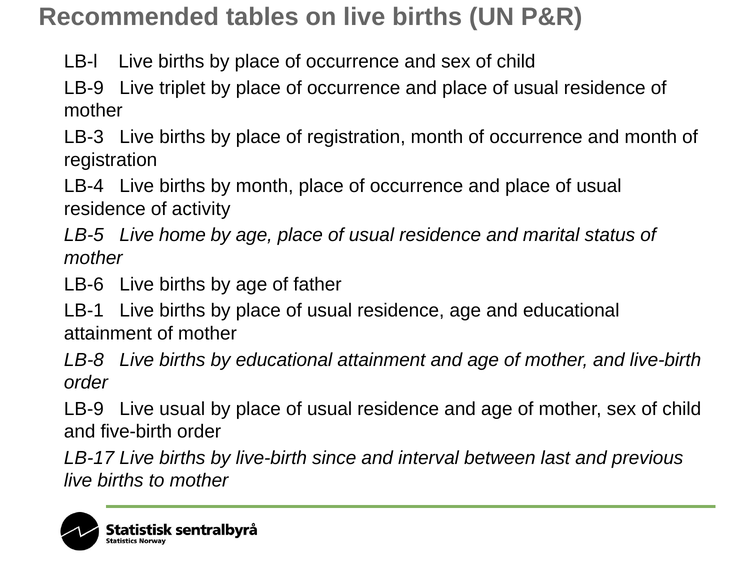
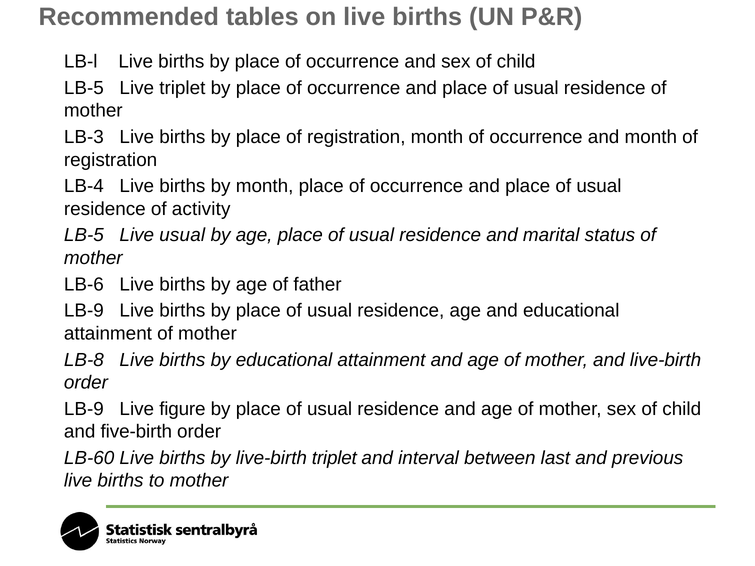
LB-9 at (84, 88): LB-9 -> LB-5
Live home: home -> usual
LB-1 at (84, 311): LB-1 -> LB-9
Live usual: usual -> figure
LB-17: LB-17 -> LB-60
live-birth since: since -> triplet
